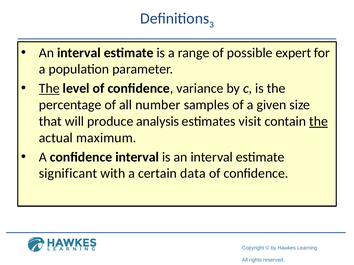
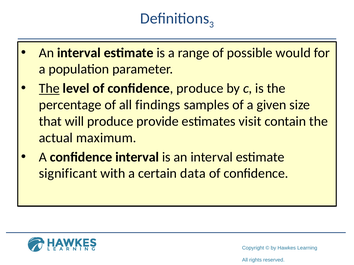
expert: expert -> would
confidence variance: variance -> produce
number: number -> findings
analysis: analysis -> provide
the at (319, 122) underline: present -> none
